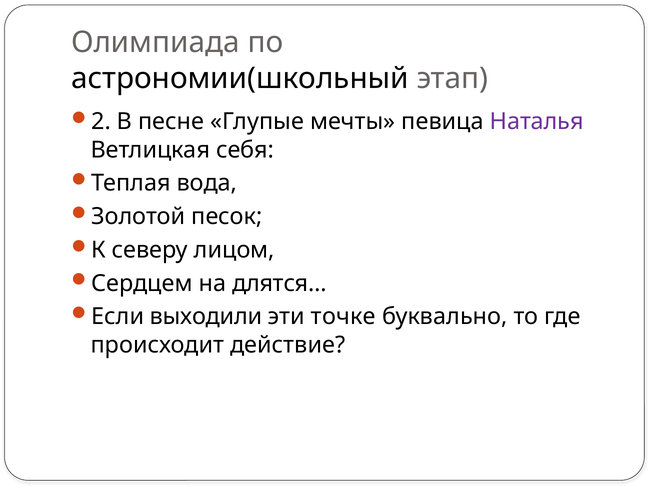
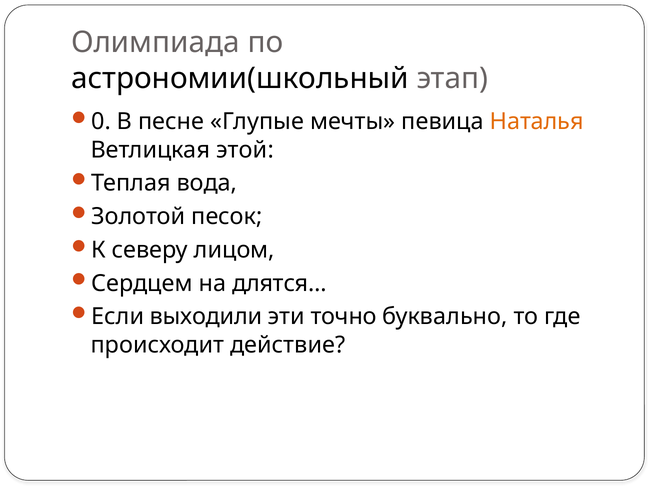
2: 2 -> 0
Наталья colour: purple -> orange
себя: себя -> этой
точке: точке -> точно
